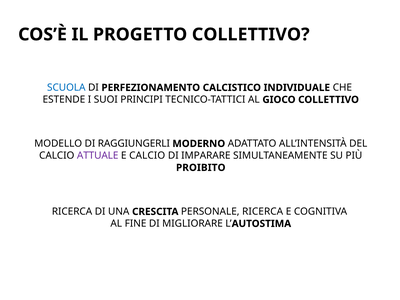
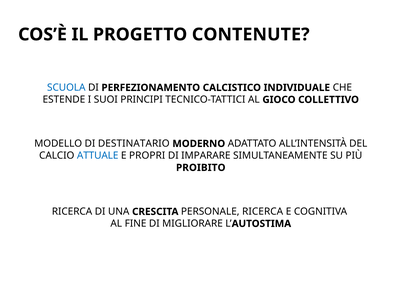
PROGETTO COLLETTIVO: COLLETTIVO -> CONTENUTE
RAGGIUNGERLI: RAGGIUNGERLI -> DESTINATARIO
ATTUALE colour: purple -> blue
E CALCIO: CALCIO -> PROPRI
